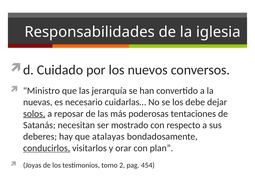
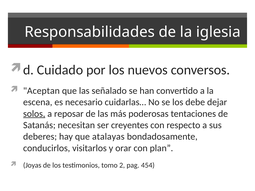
Ministro: Ministro -> Aceptan
jerarquía: jerarquía -> señalado
nuevas: nuevas -> escena
mostrado: mostrado -> creyentes
conducirlos underline: present -> none
